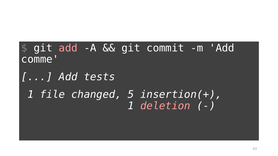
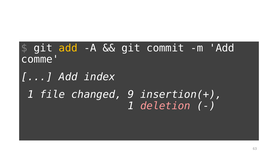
add at (68, 48) colour: pink -> yellow
tests: tests -> index
5: 5 -> 9
